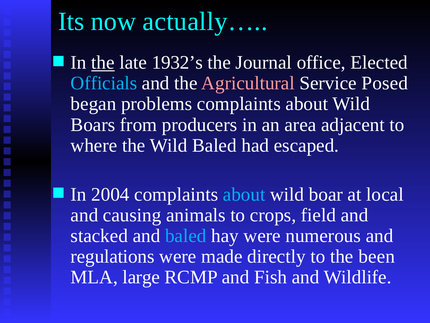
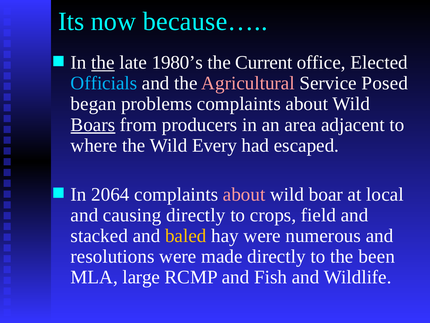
actually…: actually… -> because…
1932’s: 1932’s -> 1980’s
Journal: Journal -> Current
Boars underline: none -> present
Wild Baled: Baled -> Every
2004: 2004 -> 2064
about at (244, 194) colour: light blue -> pink
causing animals: animals -> directly
baled at (186, 235) colour: light blue -> yellow
regulations: regulations -> resolutions
